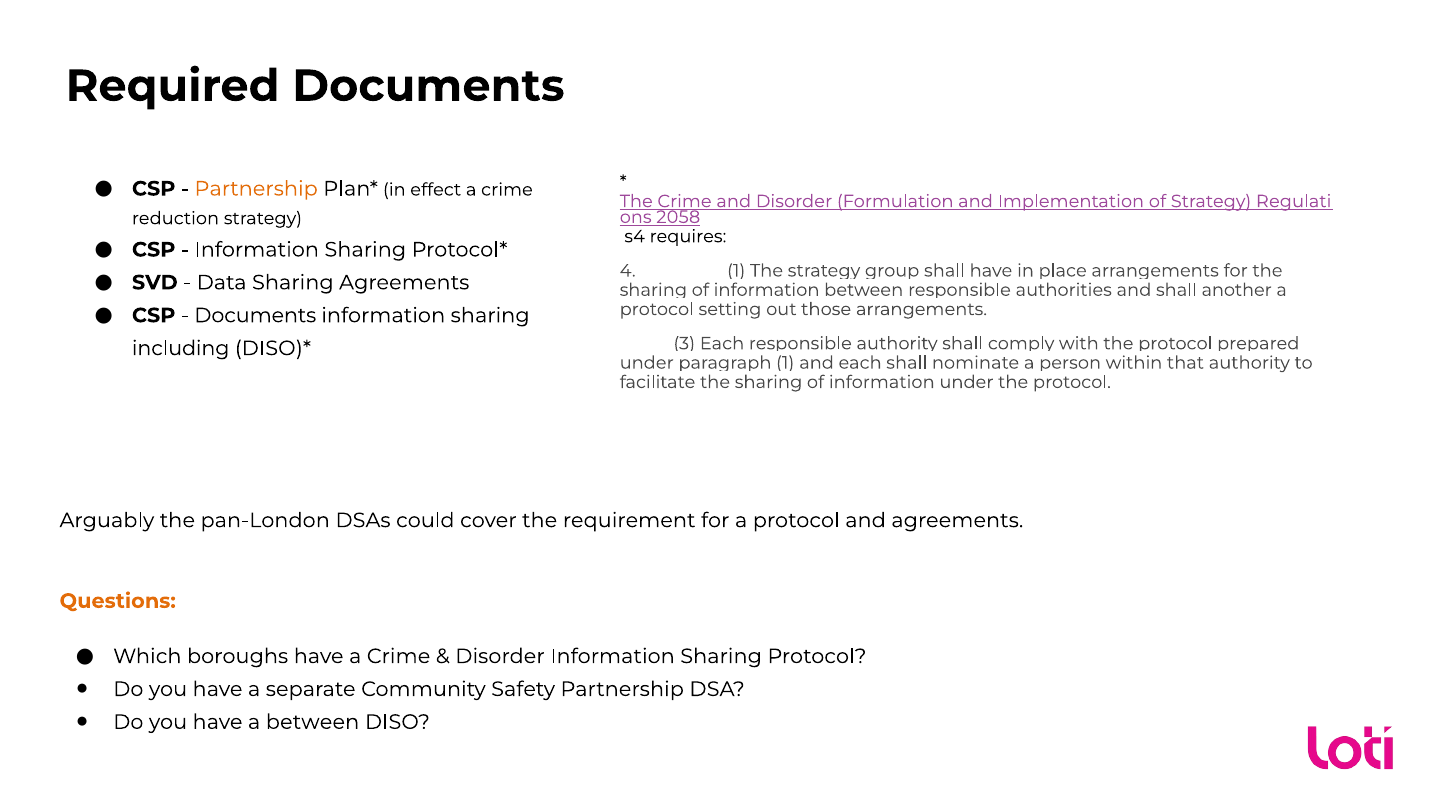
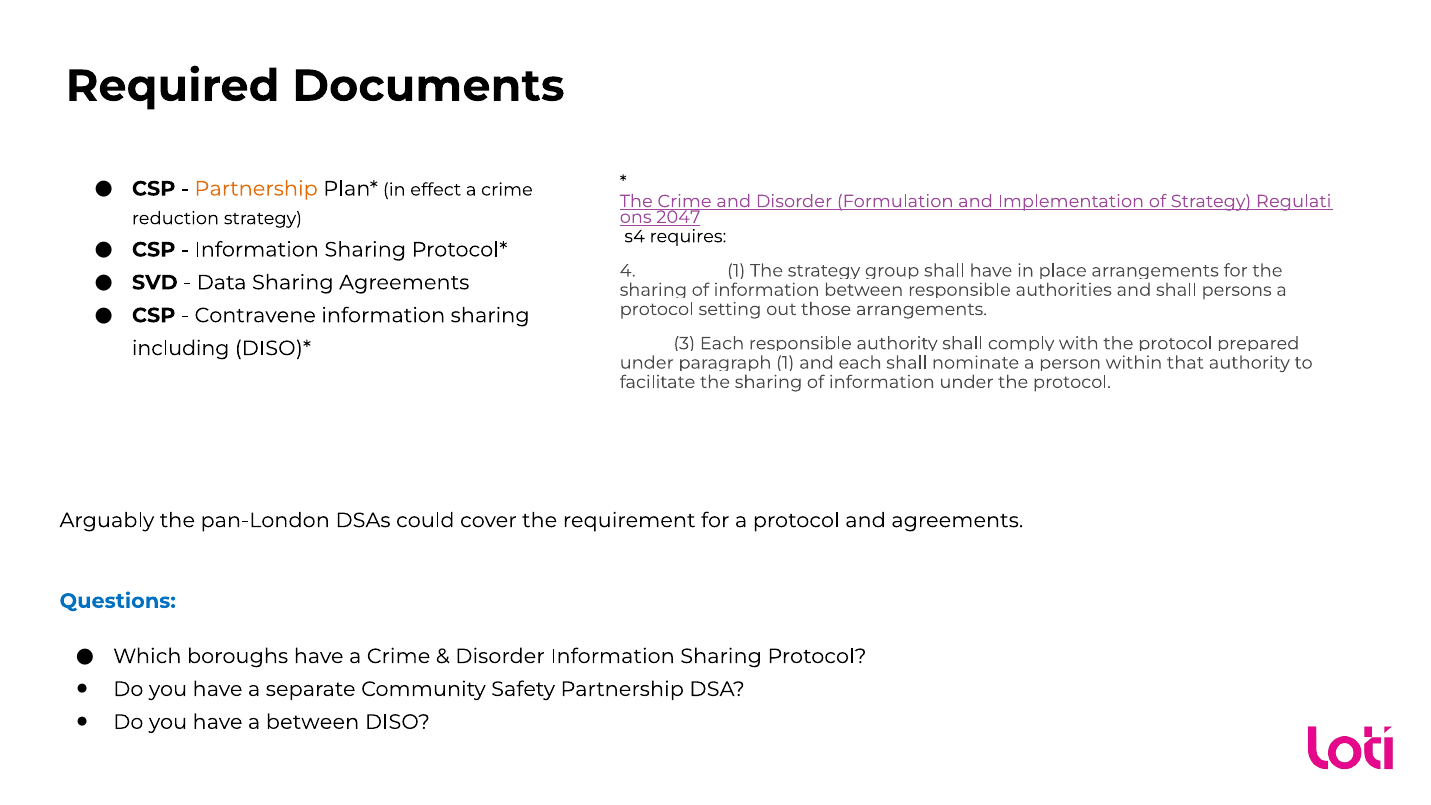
2058: 2058 -> 2047
another: another -> persons
Documents at (255, 315): Documents -> Contravene
Questions colour: orange -> blue
